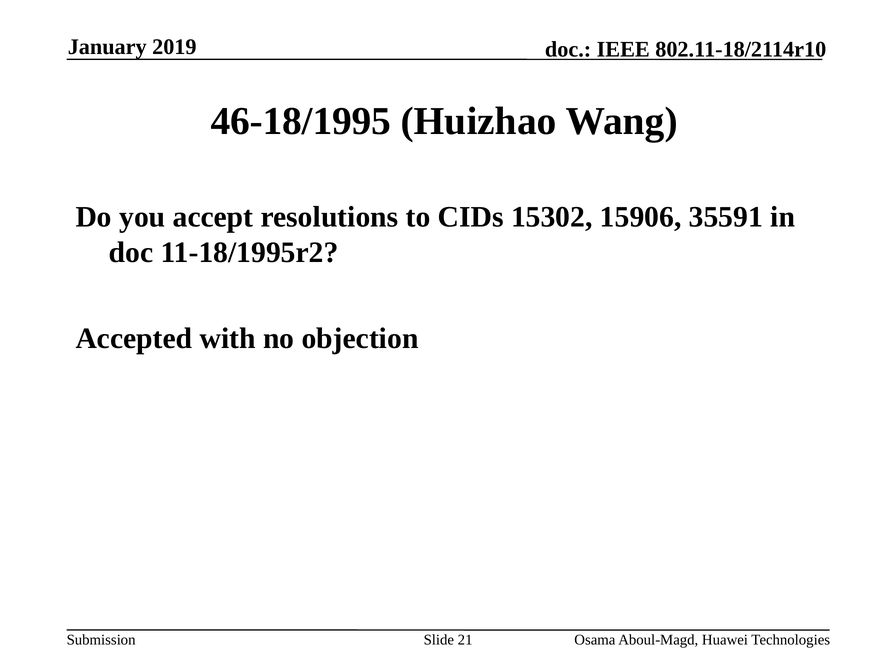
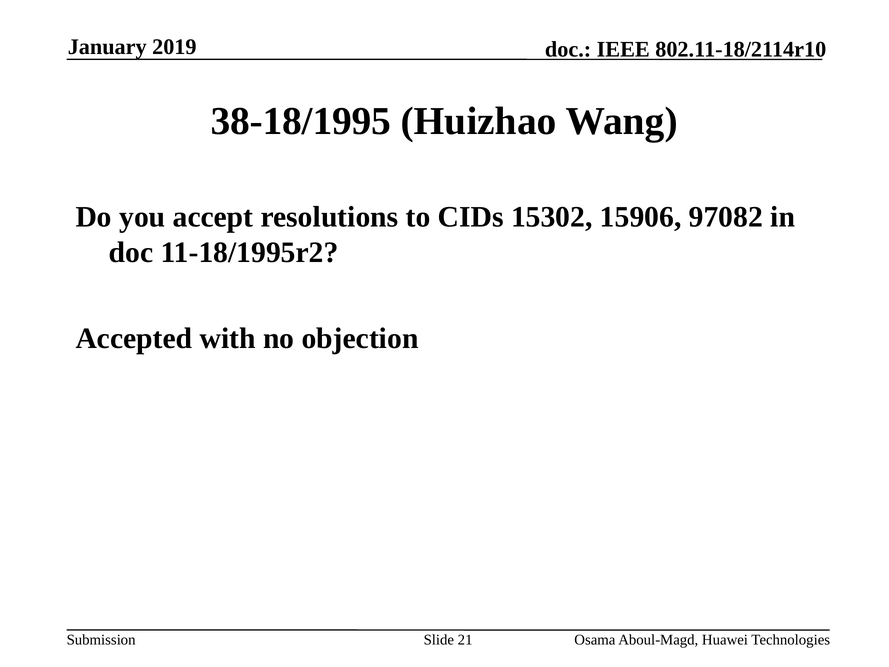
46-18/1995: 46-18/1995 -> 38-18/1995
35591: 35591 -> 97082
